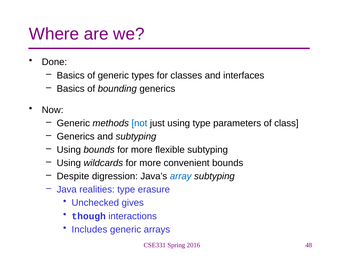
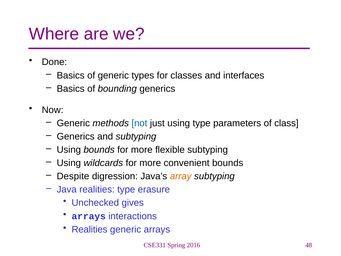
array colour: blue -> orange
though at (89, 216): though -> arrays
Includes at (89, 229): Includes -> Realities
